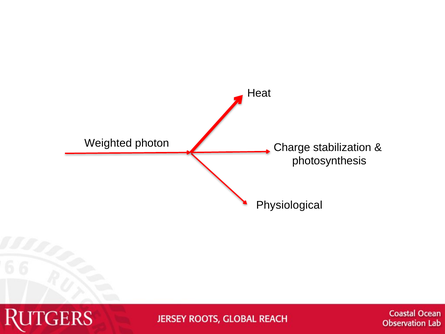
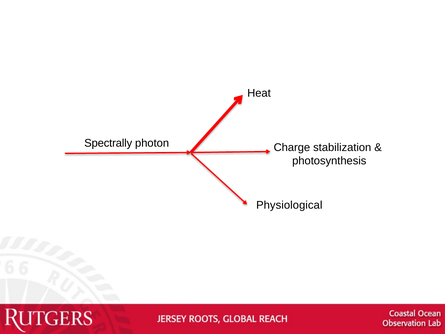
Weighted: Weighted -> Spectrally
